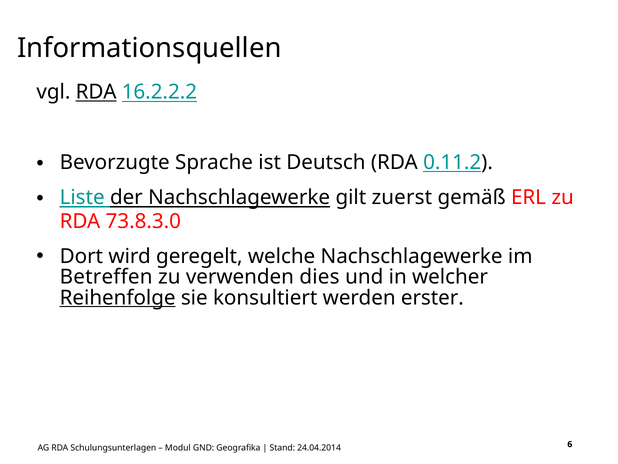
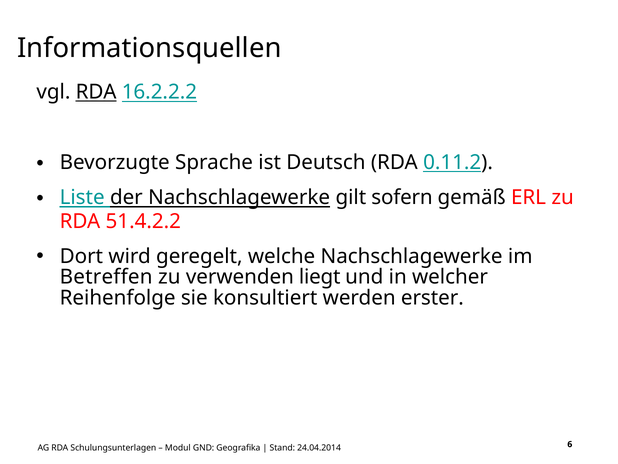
zuerst: zuerst -> sofern
73.8.3.0: 73.8.3.0 -> 51.4.2.2
dies: dies -> liegt
Reihenfolge underline: present -> none
